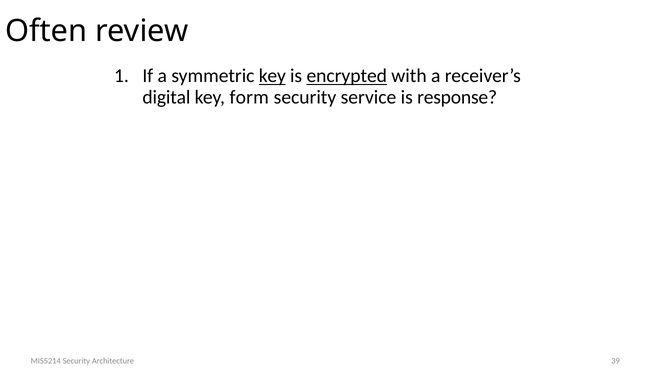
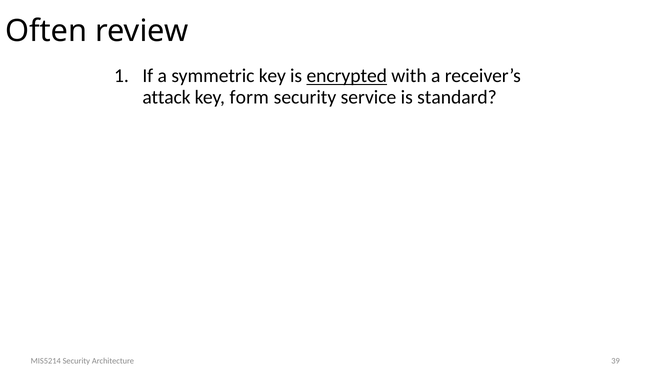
key at (272, 76) underline: present -> none
digital: digital -> attack
response: response -> standard
